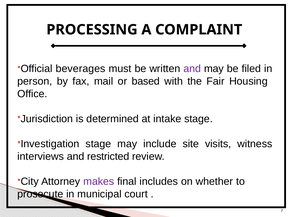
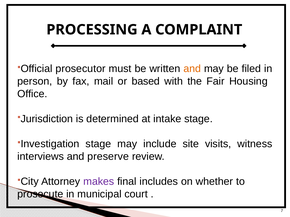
beverages: beverages -> prosecutor
and at (192, 69) colour: purple -> orange
restricted: restricted -> preserve
